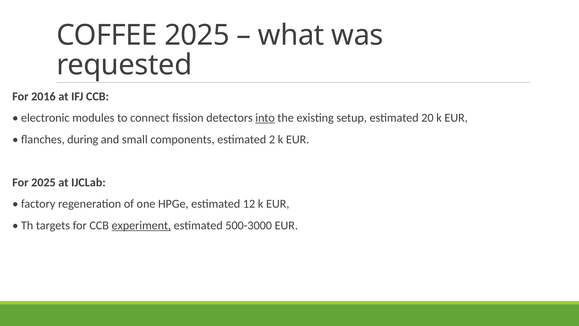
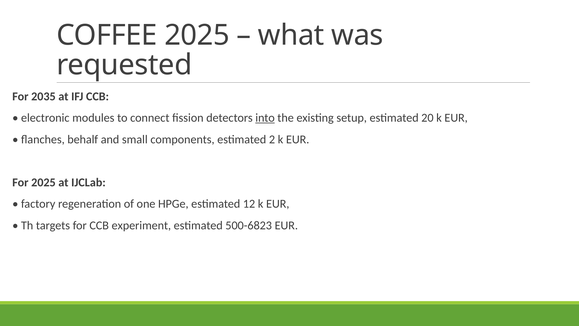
2016: 2016 -> 2035
during: during -> behalf
experiment underline: present -> none
500-3000: 500-3000 -> 500-6823
